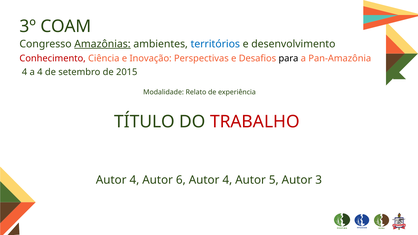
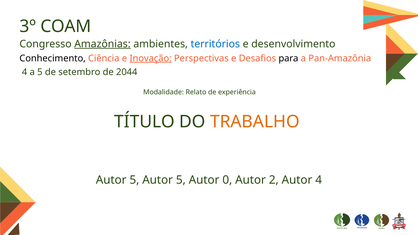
Conhecimento colour: red -> black
Inovação underline: none -> present
a 4: 4 -> 5
2015: 2015 -> 2044
TRABALHO colour: red -> orange
4 at (134, 180): 4 -> 5
6 at (181, 180): 6 -> 5
4 at (227, 180): 4 -> 0
5: 5 -> 2
Autor 3: 3 -> 4
